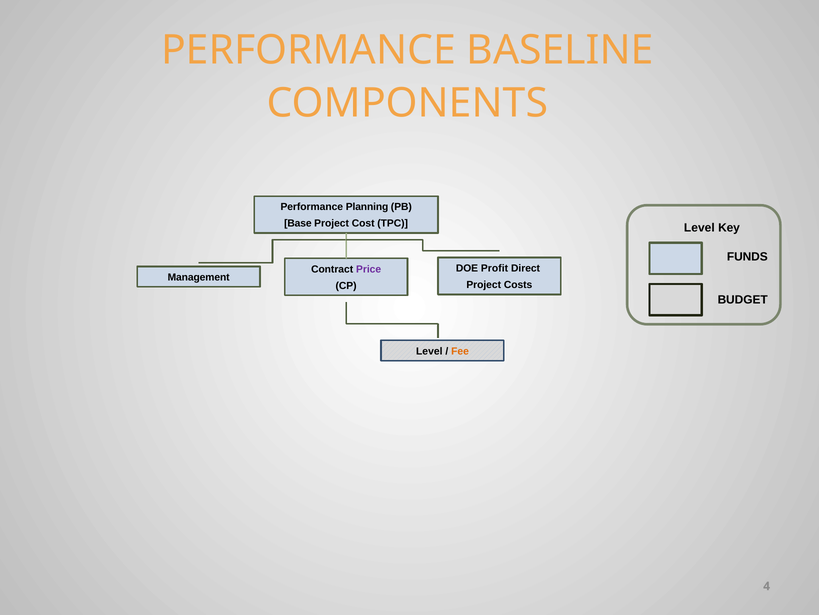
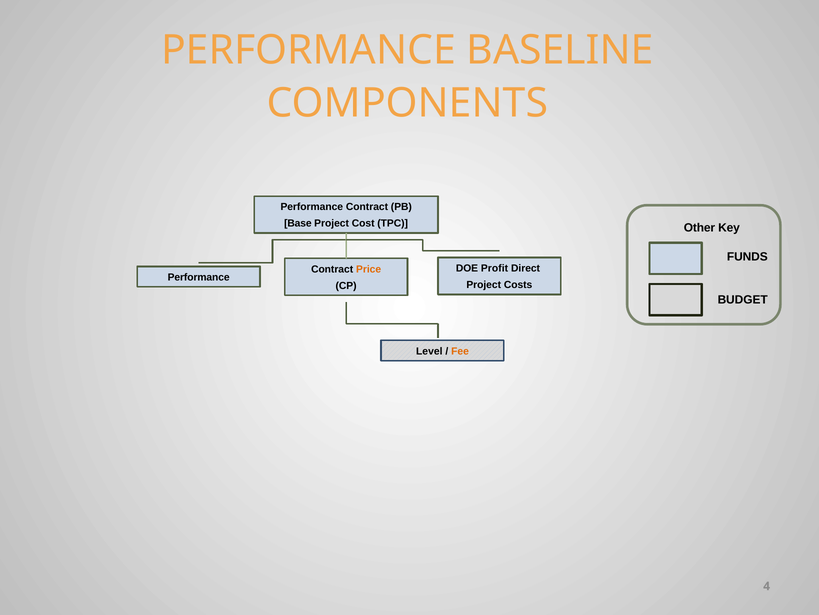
Planning at (367, 207): Planning -> Contract
Level at (699, 228): Level -> Other
Price colour: purple -> orange
Management at (199, 277): Management -> Performance
